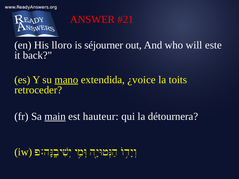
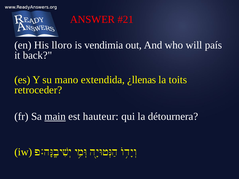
séjourner: séjourner -> vendimia
este: este -> país
mano underline: present -> none
¿voice: ¿voice -> ¿llenas
